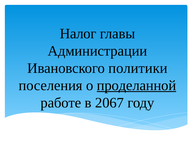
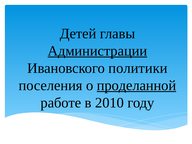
Налог: Налог -> Детей
Администрации underline: none -> present
2067: 2067 -> 2010
